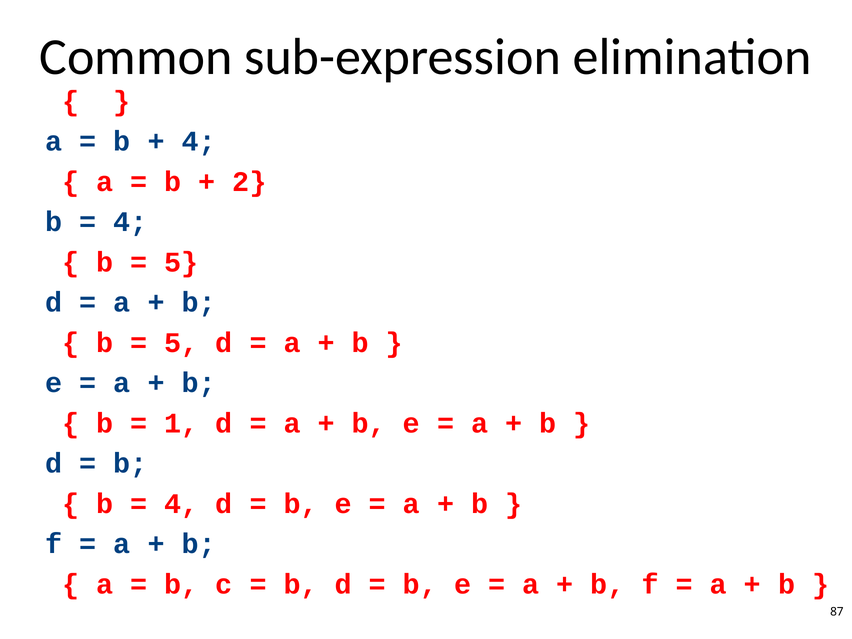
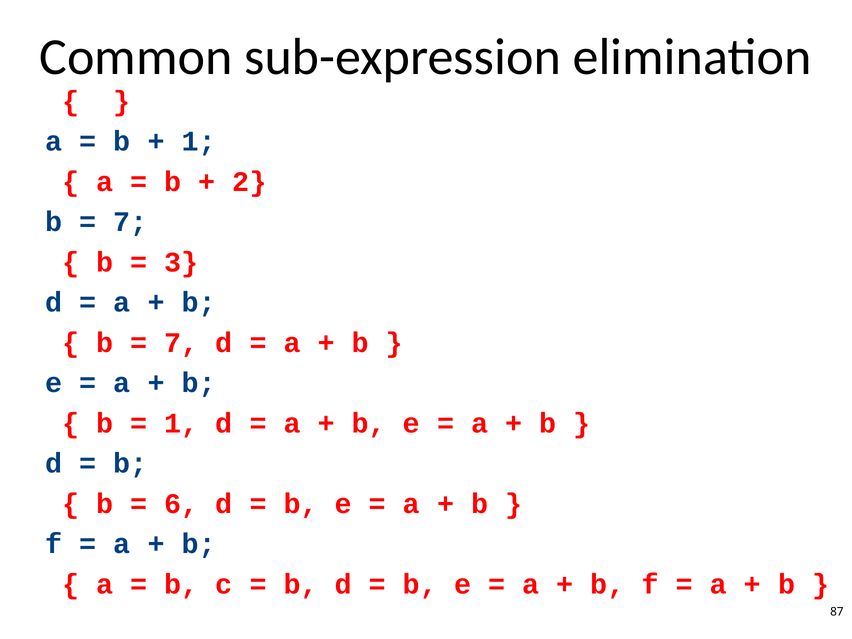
4 at (199, 141): 4 -> 1
4 at (130, 222): 4 -> 7
5 at (181, 262): 5 -> 3
5 at (181, 343): 5 -> 7
4 at (181, 504): 4 -> 6
